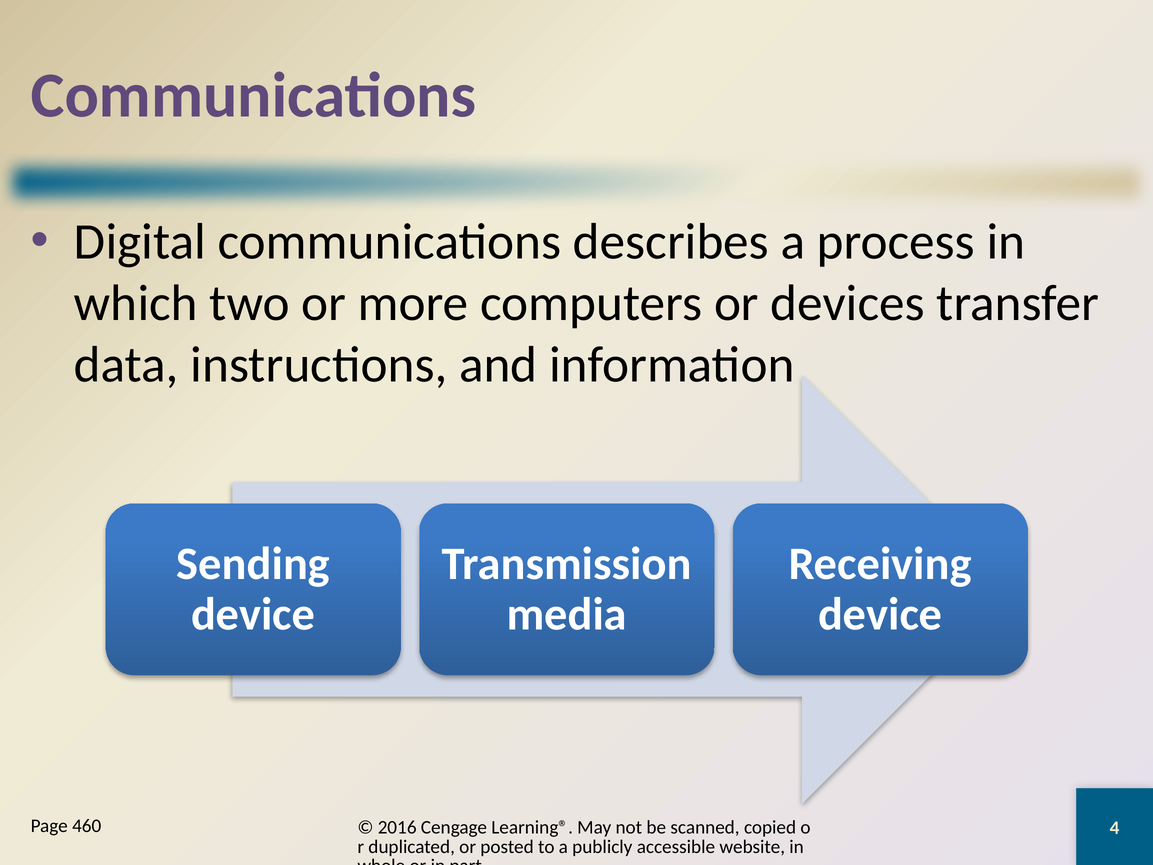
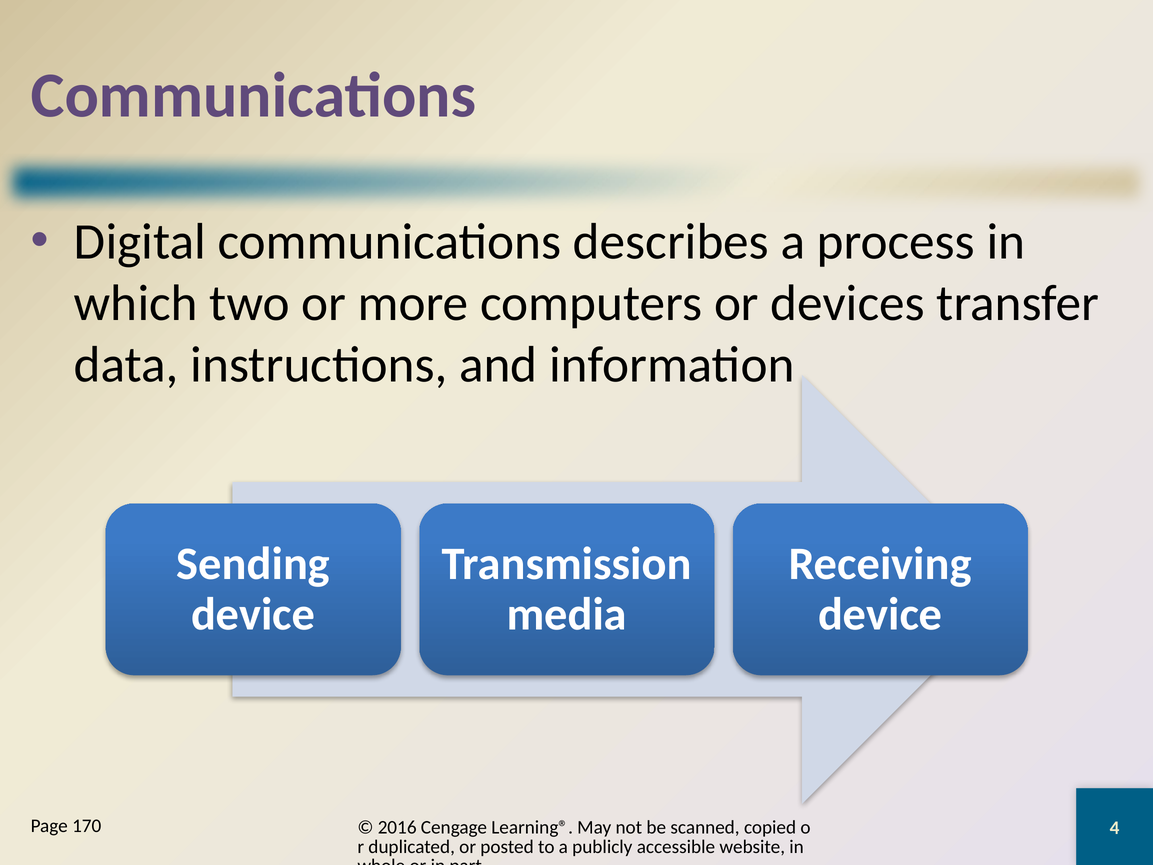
460: 460 -> 170
